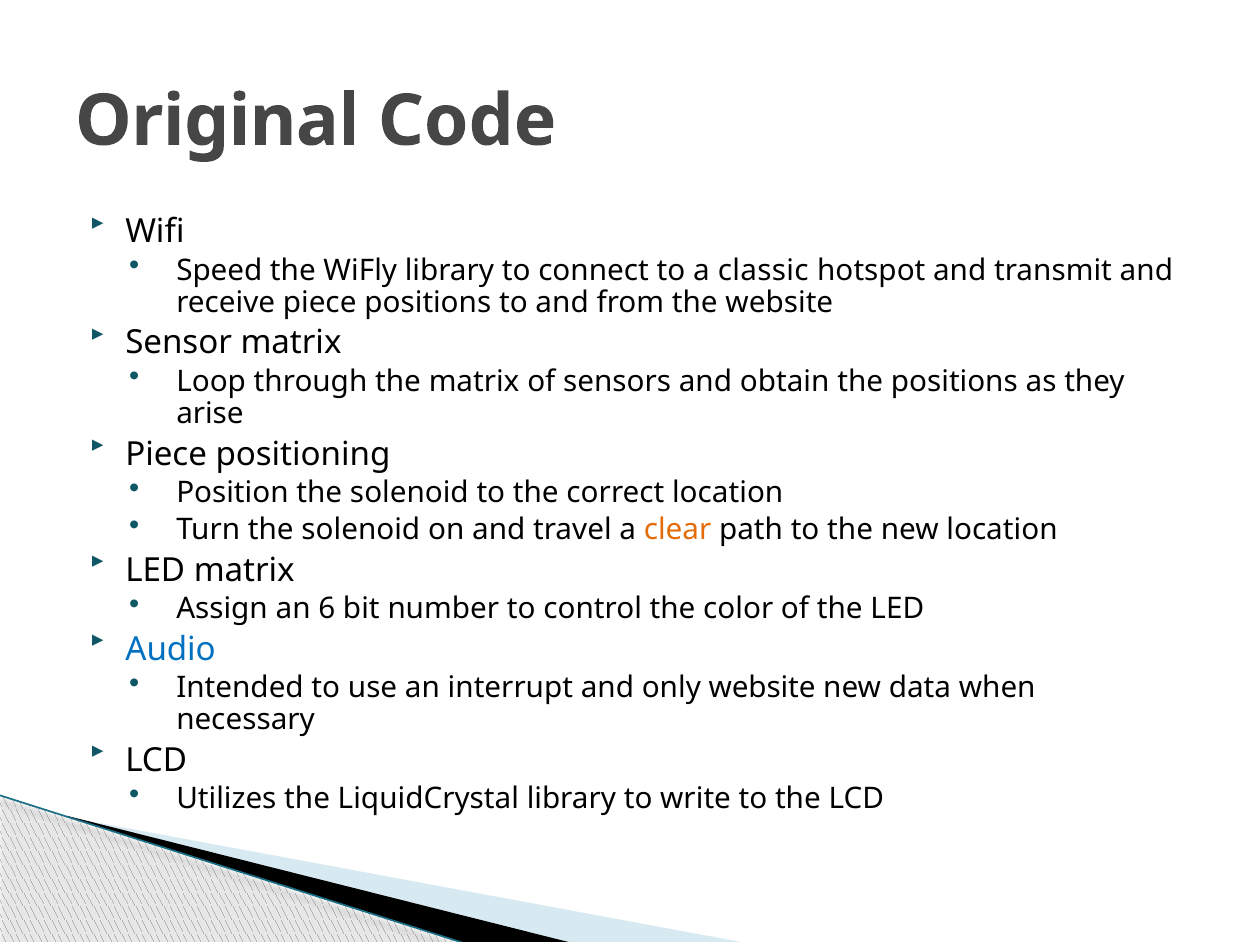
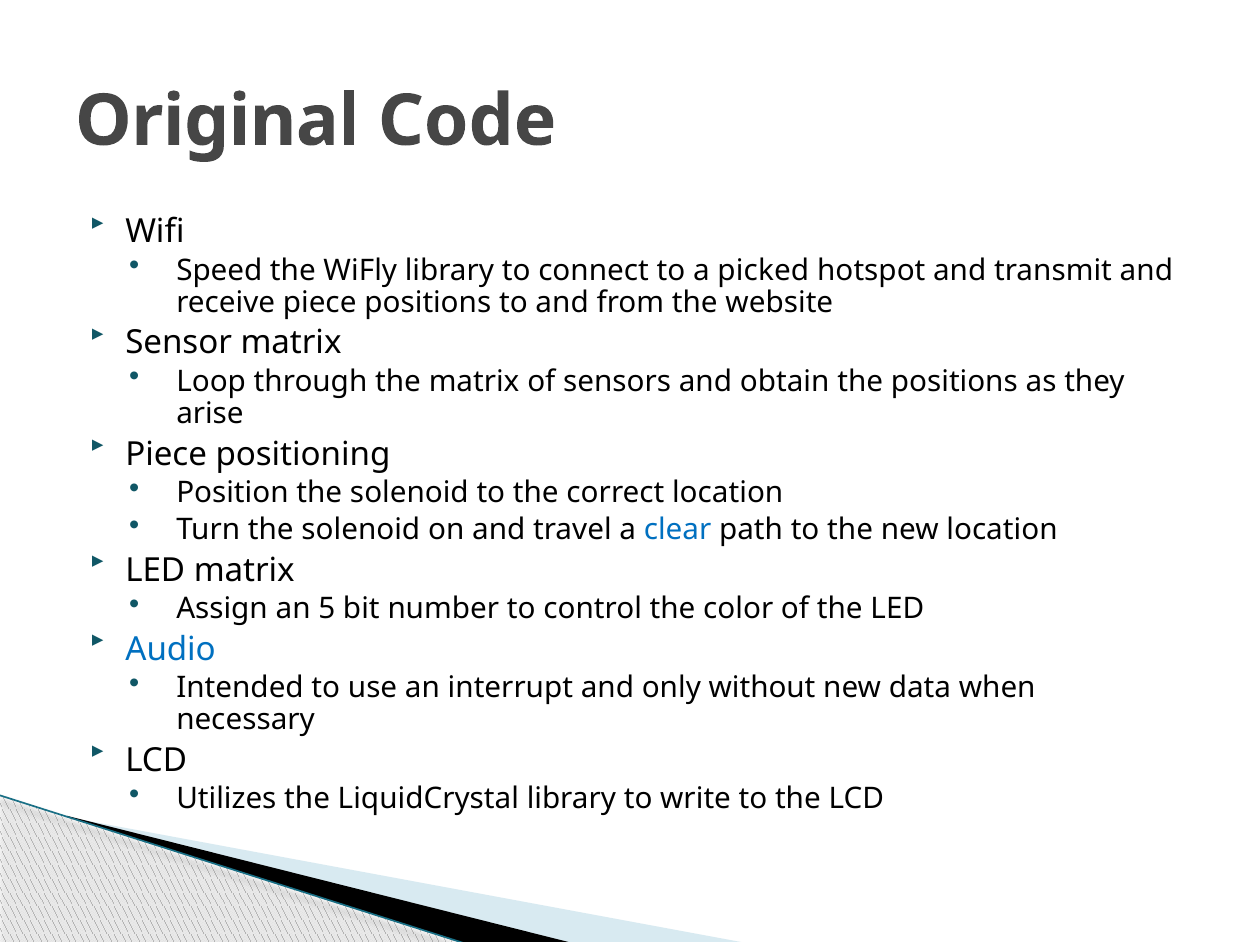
classic: classic -> picked
clear colour: orange -> blue
6: 6 -> 5
only website: website -> without
